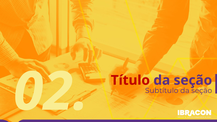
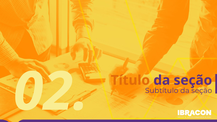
Título colour: red -> orange
